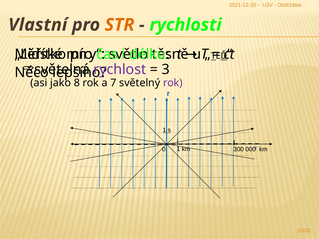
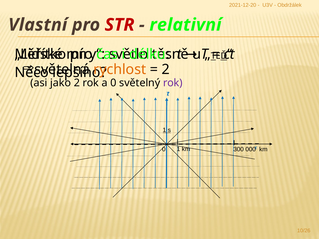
STR colour: orange -> red
rychlosti: rychlosti -> relativní
rychlost colour: purple -> orange
3 at (166, 70): 3 -> 2
jako 8: 8 -> 2
a 7: 7 -> 0
